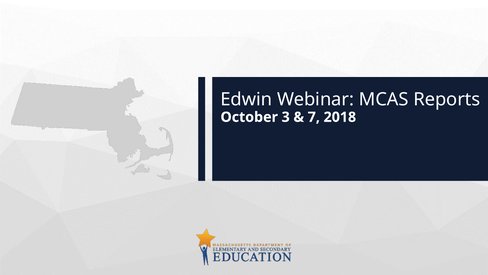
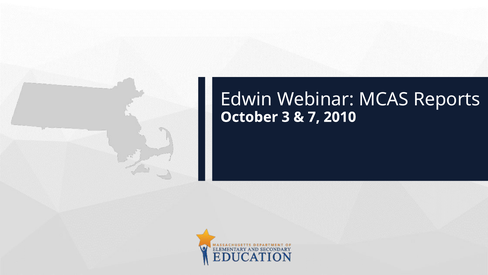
2018: 2018 -> 2010
